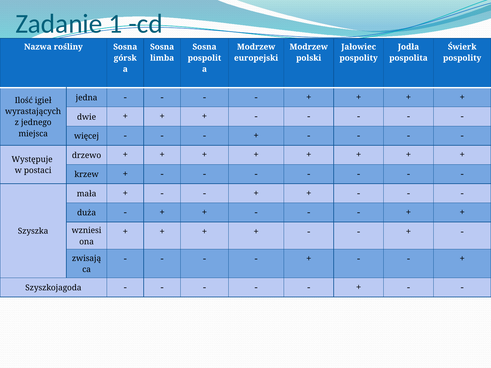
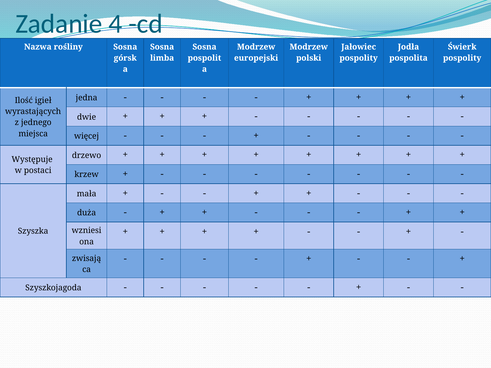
1: 1 -> 4
